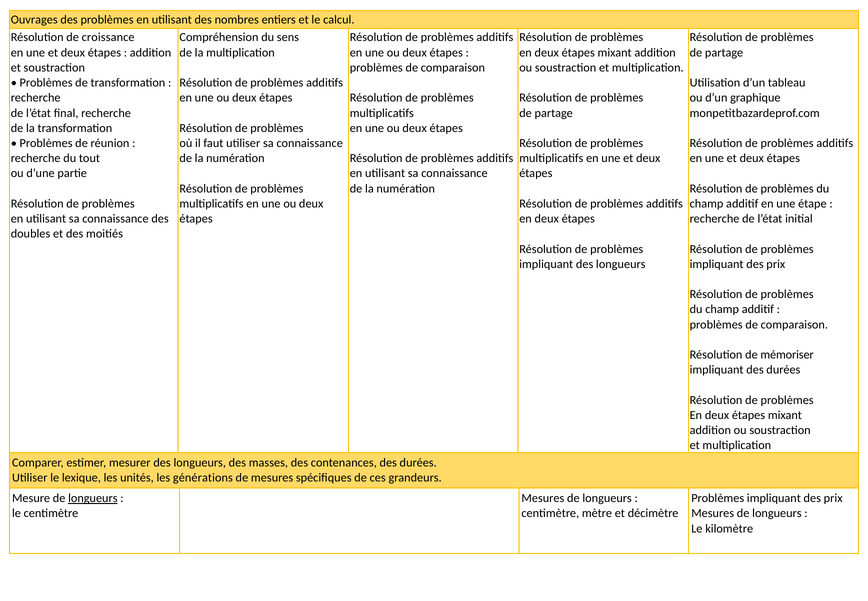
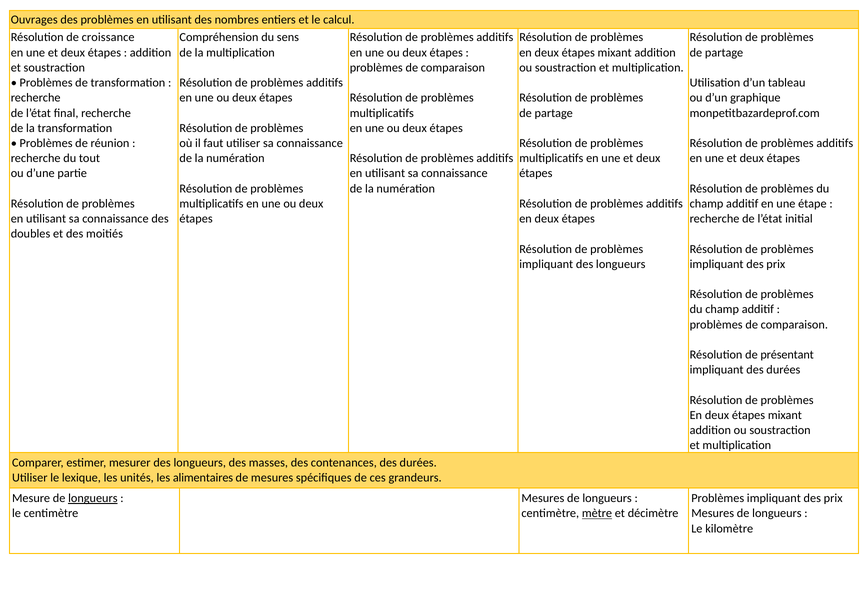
mémoriser: mémoriser -> présentant
générations: générations -> alimentaires
mètre underline: none -> present
